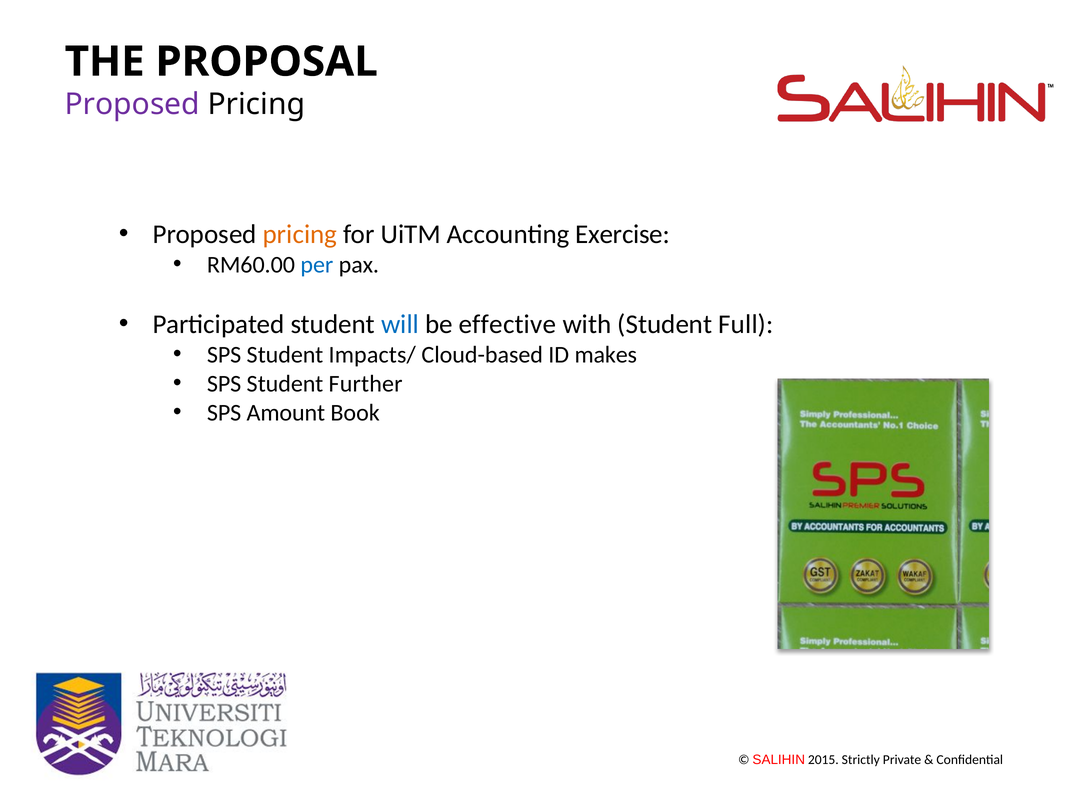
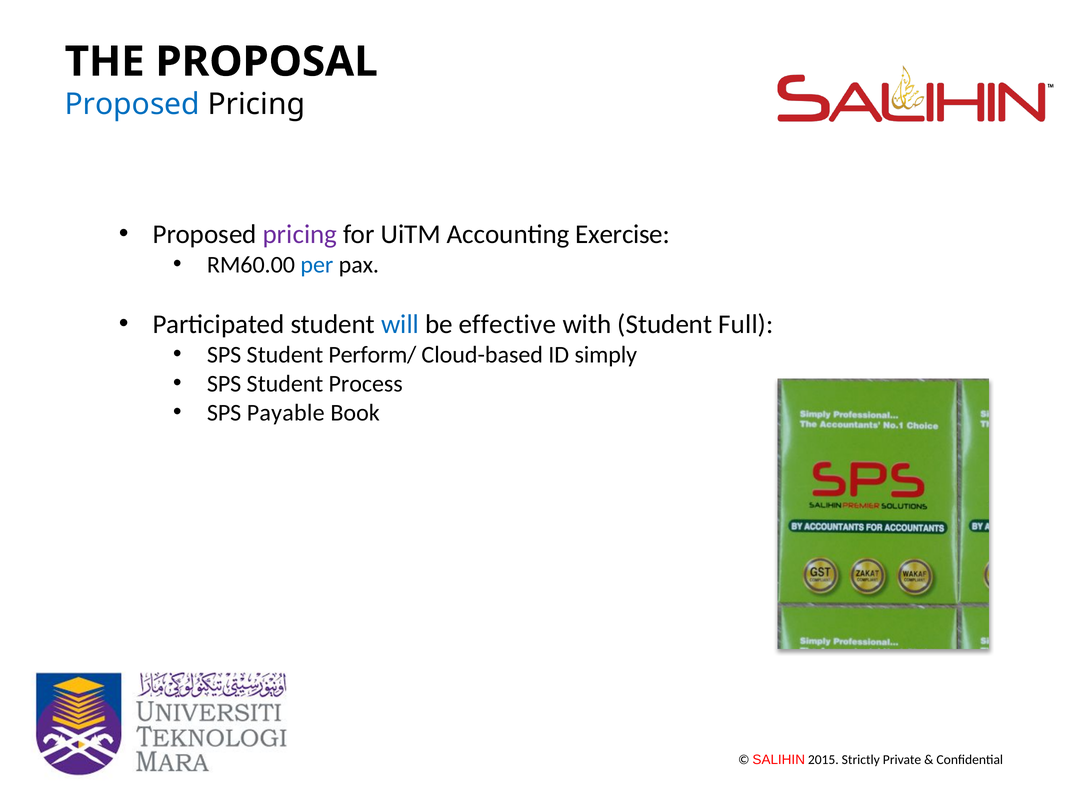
Proposed at (132, 104) colour: purple -> blue
pricing at (300, 234) colour: orange -> purple
Impacts/: Impacts/ -> Perform/
makes: makes -> simply
Further: Further -> Process
Amount: Amount -> Payable
